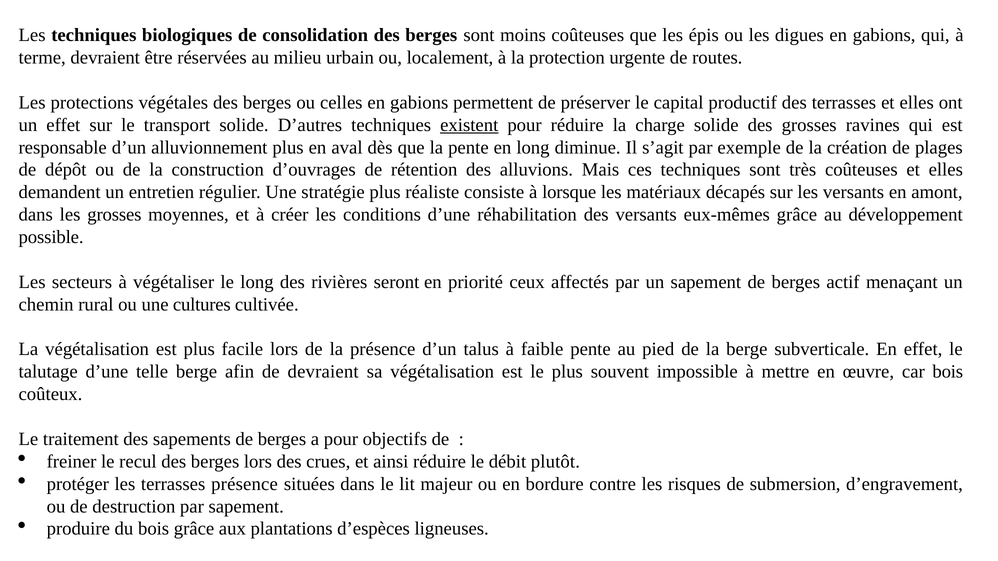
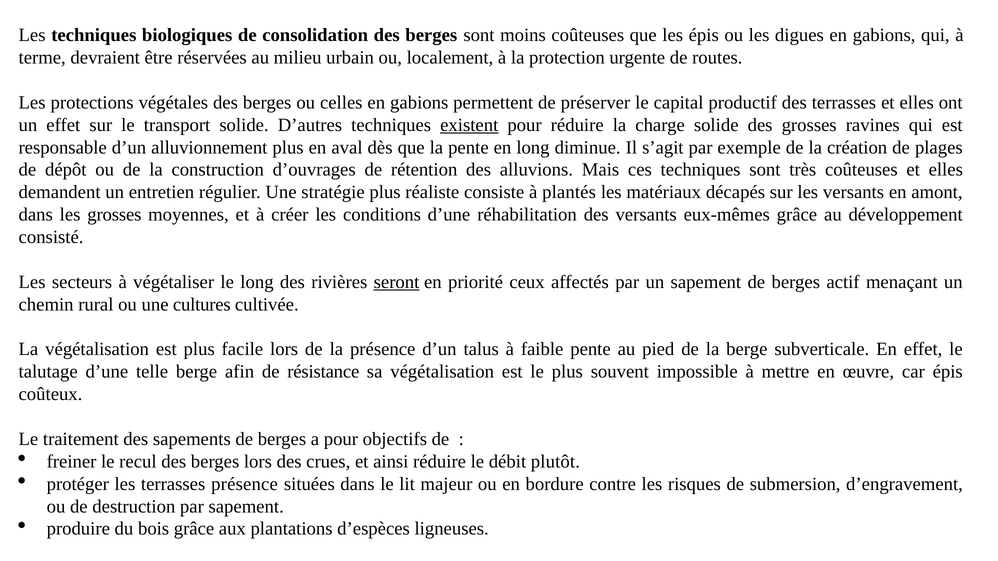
lorsque: lorsque -> plantés
possible: possible -> consisté
seront underline: none -> present
de devraient: devraient -> résistance
car bois: bois -> épis
